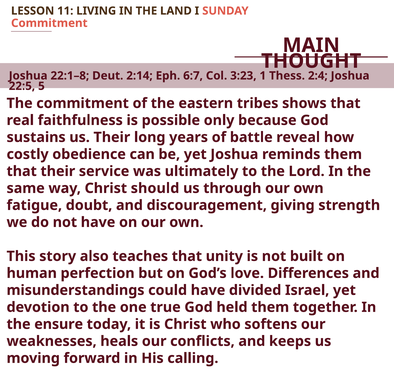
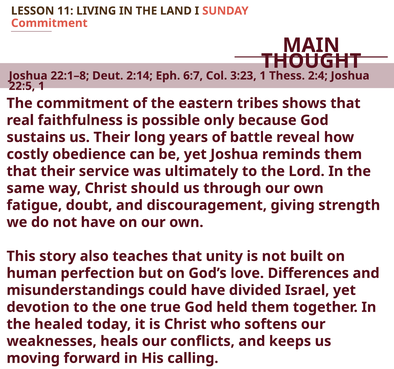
22:5 5: 5 -> 1
ensure: ensure -> healed
